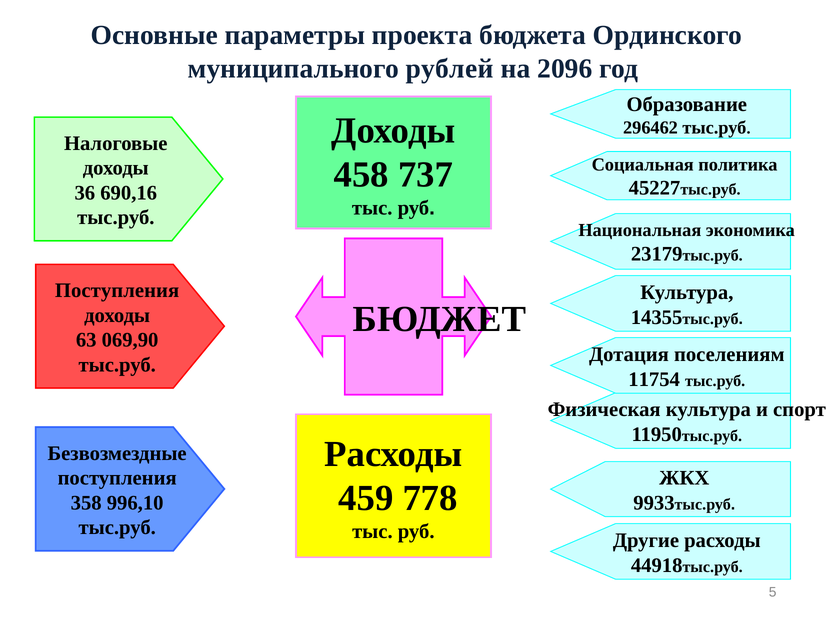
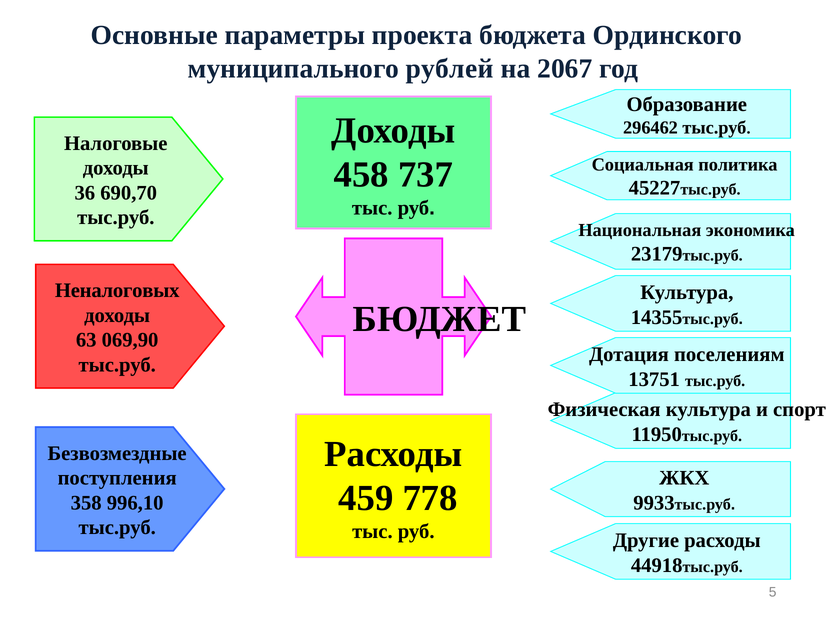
2096: 2096 -> 2067
690,16: 690,16 -> 690,70
Поступления at (117, 290): Поступления -> Неналоговых
11754: 11754 -> 13751
